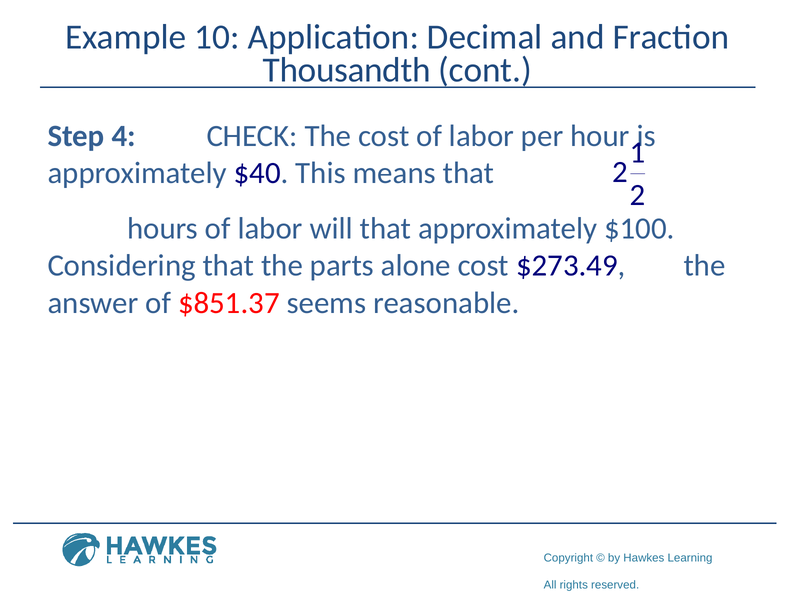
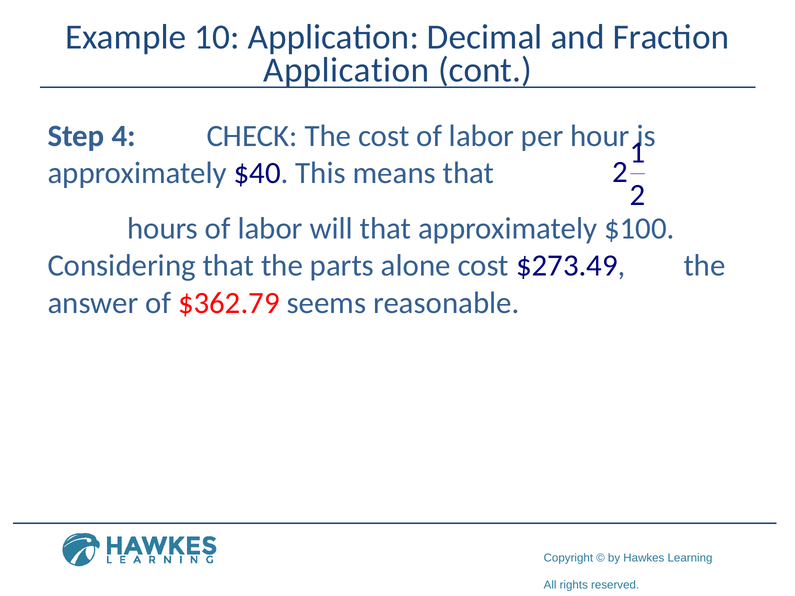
Thousandth at (347, 70): Thousandth -> Application
$851.37: $851.37 -> $362.79
